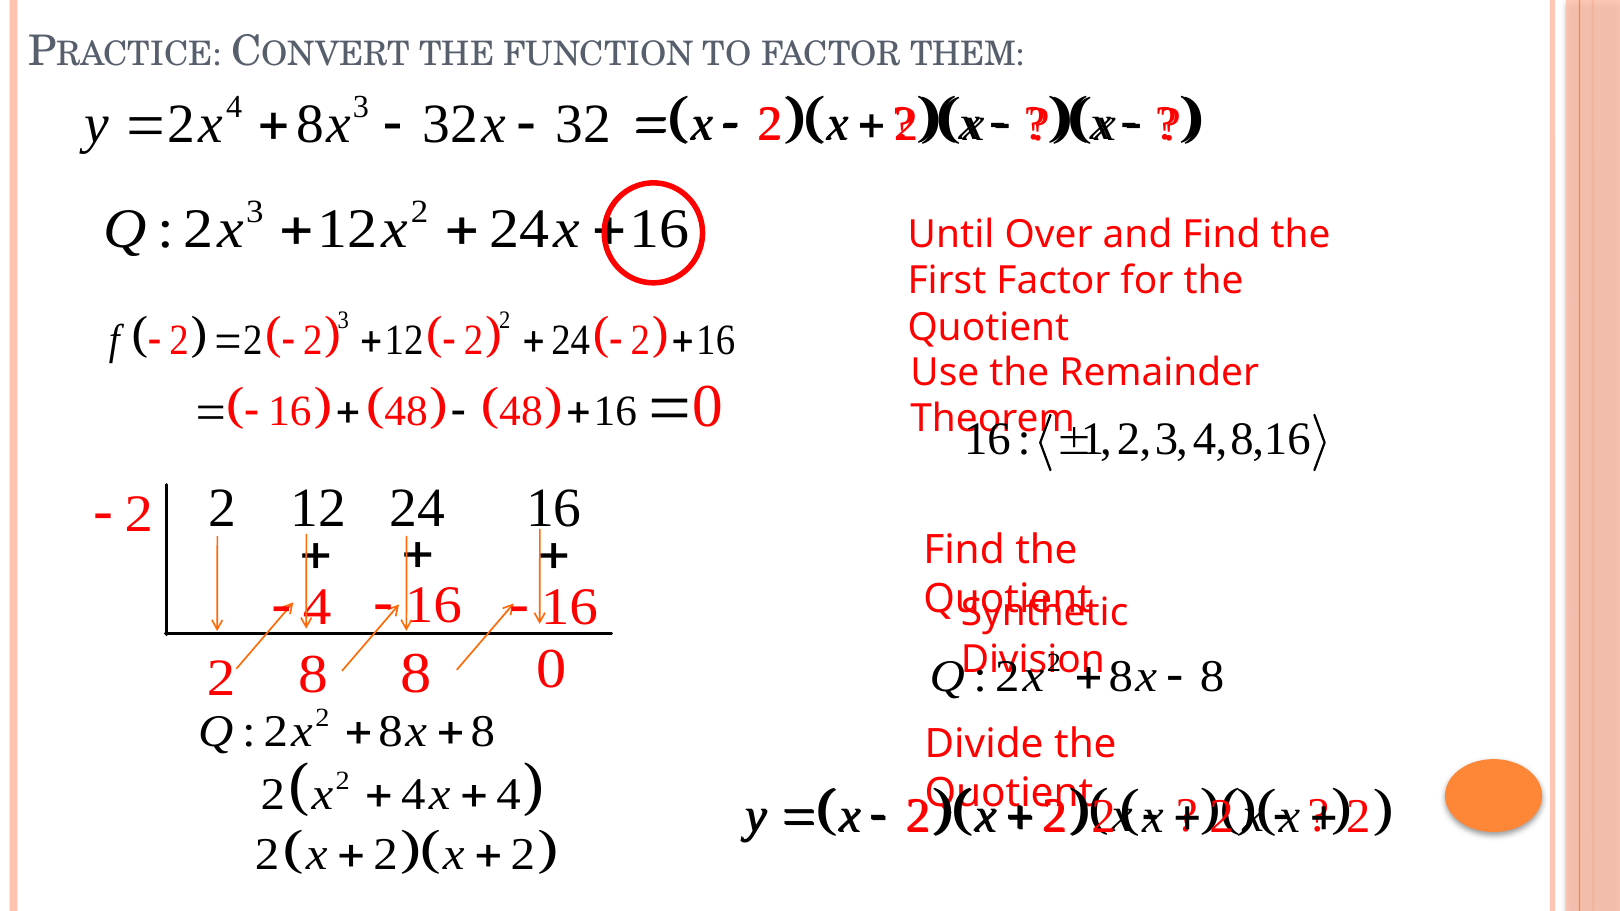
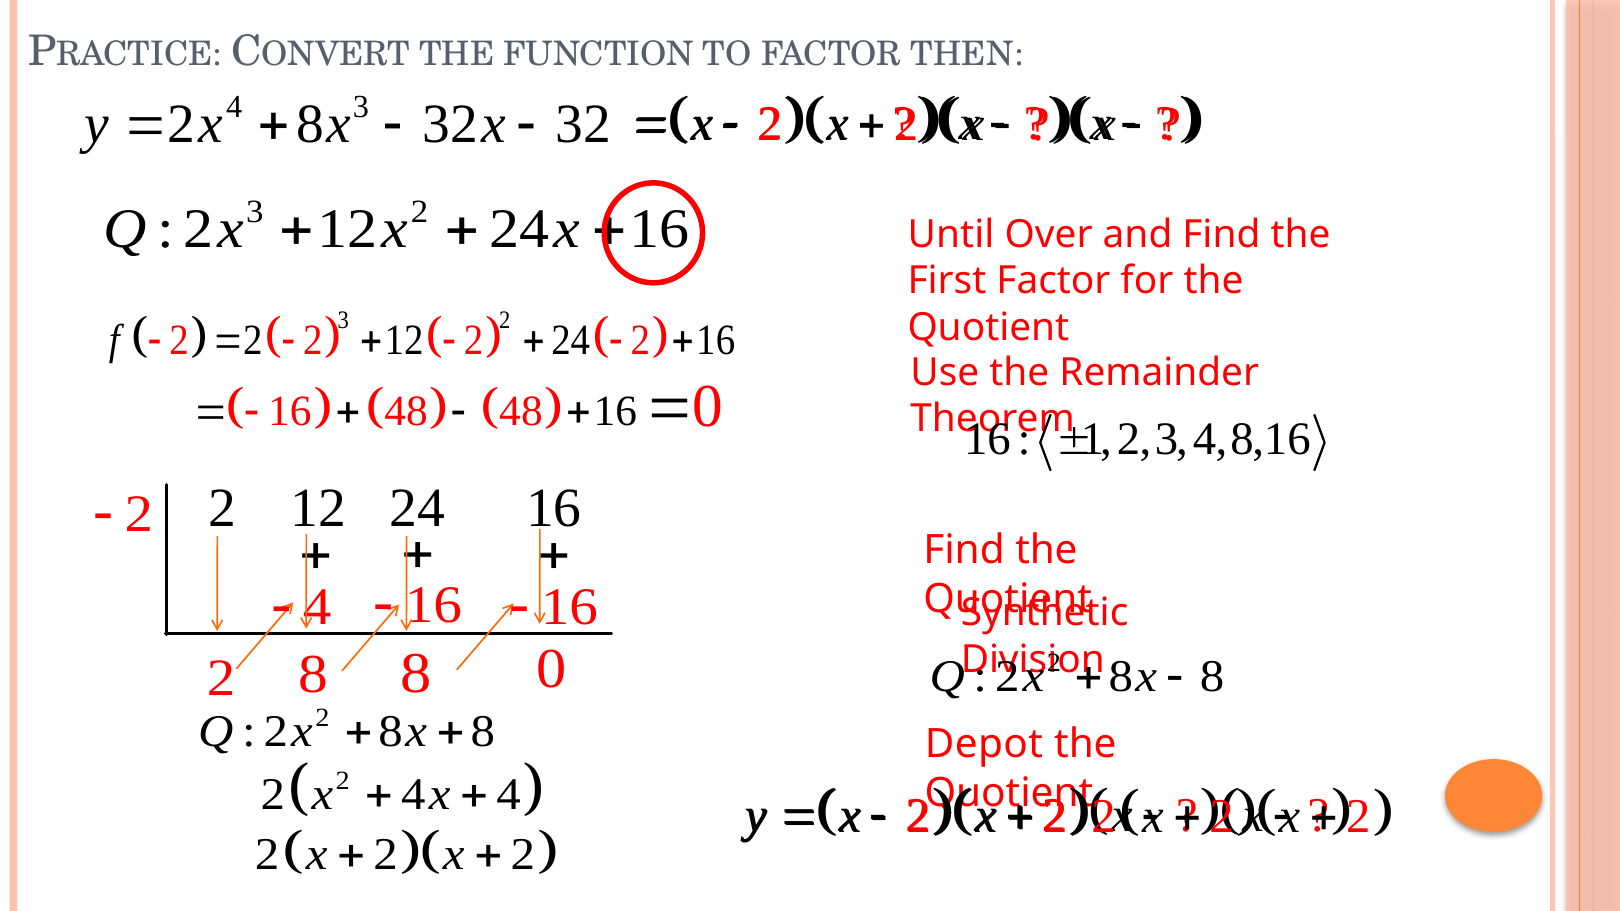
THEM: THEM -> THEN
Divide: Divide -> Depot
